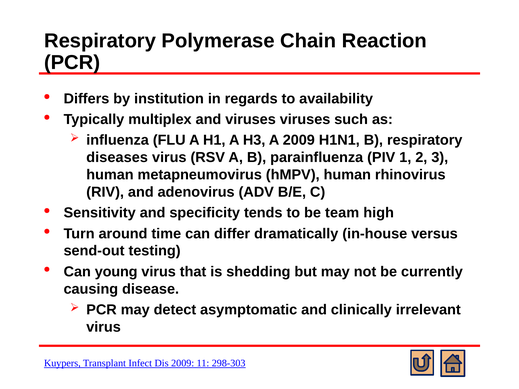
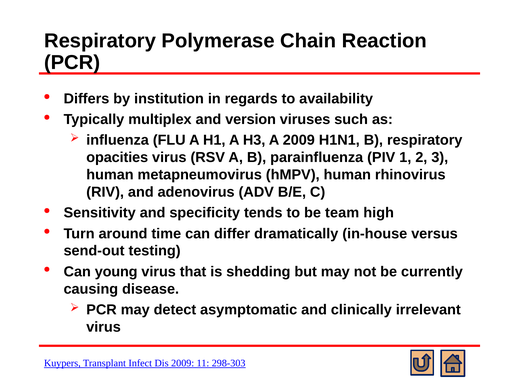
and viruses: viruses -> version
diseases: diseases -> opacities
